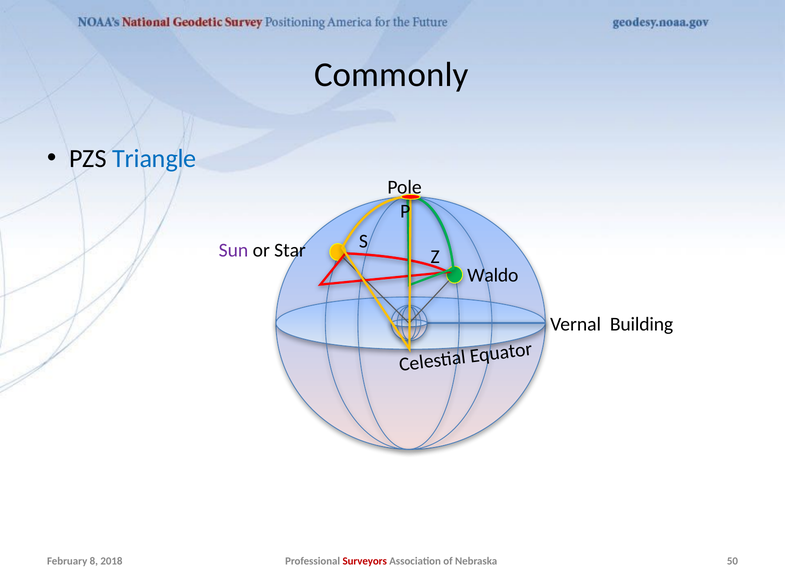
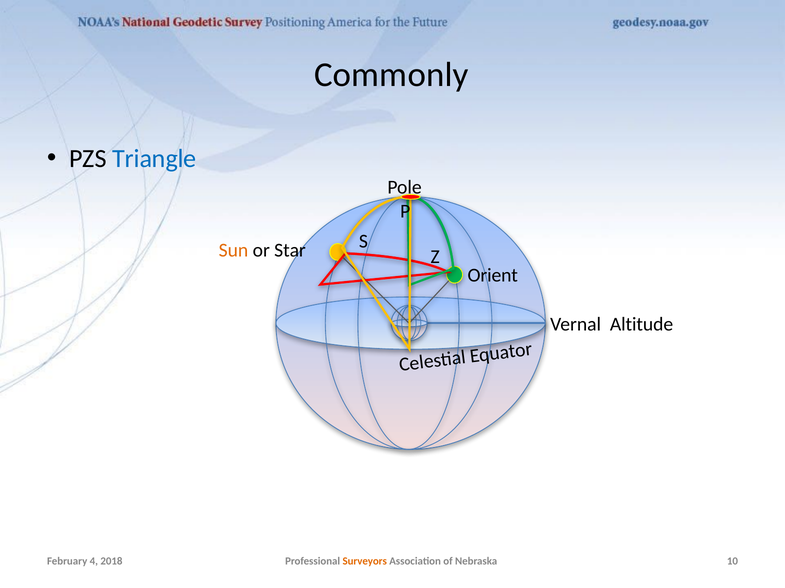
Sun colour: purple -> orange
Waldo: Waldo -> Orient
Building: Building -> Altitude
8: 8 -> 4
Surveyors colour: red -> orange
50: 50 -> 10
